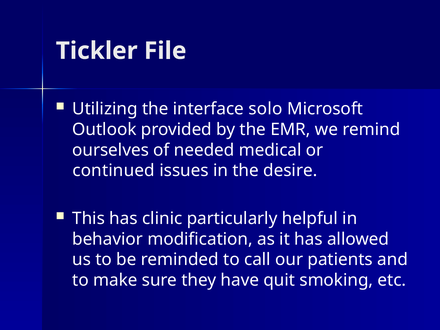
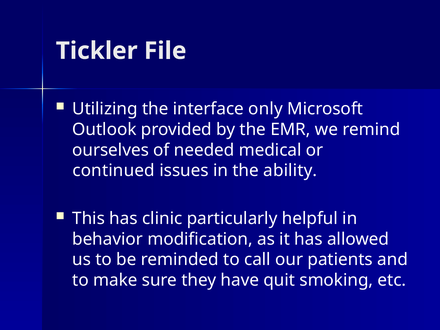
solo: solo -> only
desire: desire -> ability
